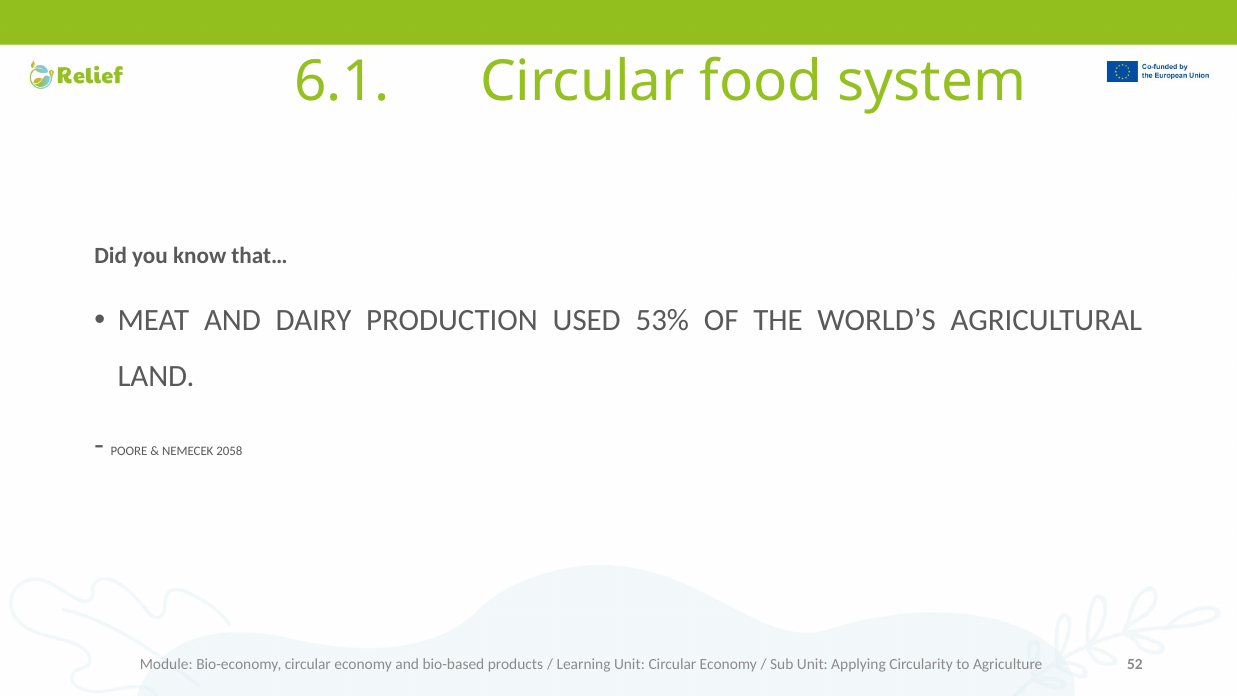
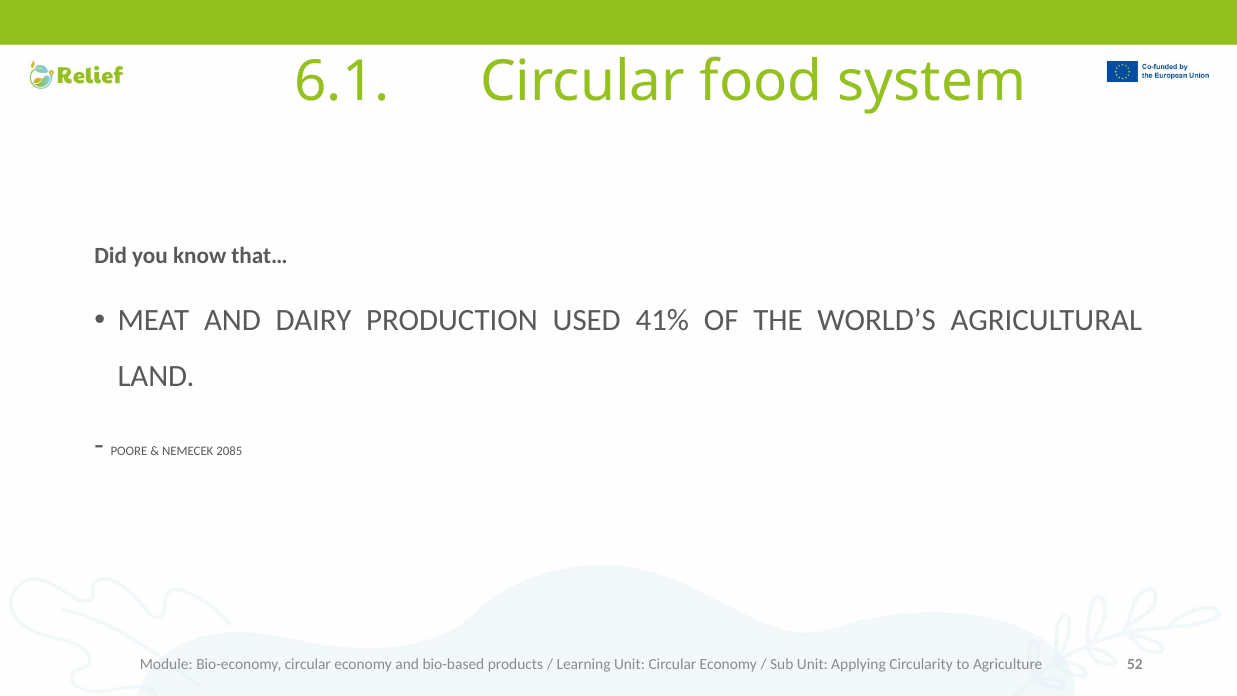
53%: 53% -> 41%
2058: 2058 -> 2085
